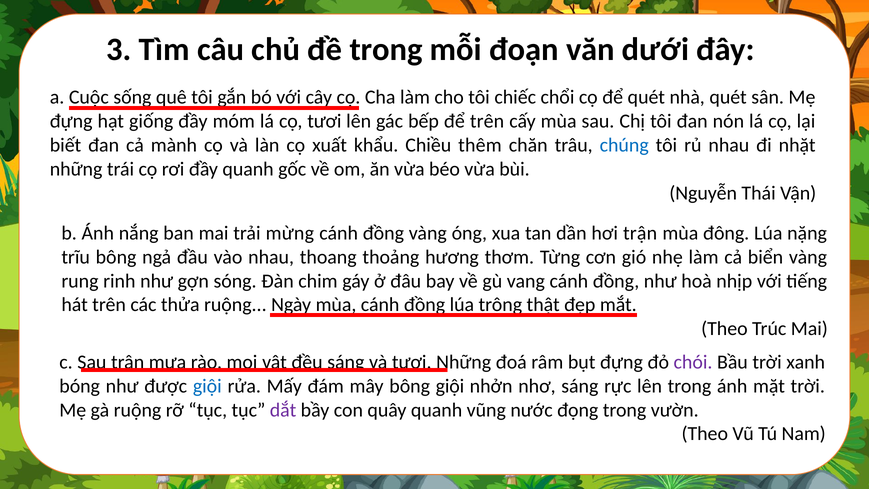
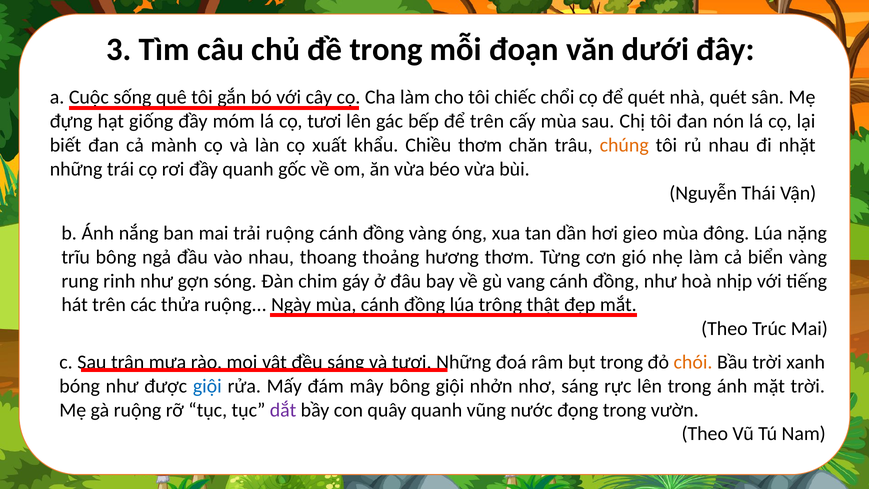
Chiều thêm: thêm -> thơm
chúng colour: blue -> orange
trải mừng: mừng -> ruộng
hơi trận: trận -> gieo
bụt đựng: đựng -> trong
chói colour: purple -> orange
